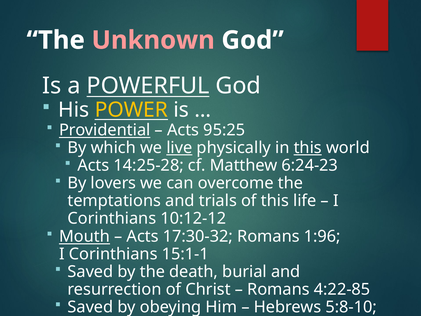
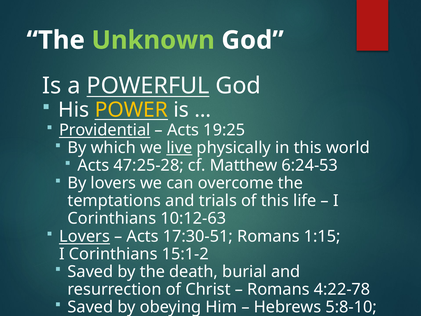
Unknown colour: pink -> light green
95:25: 95:25 -> 19:25
this at (308, 148) underline: present -> none
14:25-28: 14:25-28 -> 47:25-28
6:24-23: 6:24-23 -> 6:24-53
10:12-12: 10:12-12 -> 10:12-63
Mouth at (85, 236): Mouth -> Lovers
17:30-32: 17:30-32 -> 17:30-51
1:96: 1:96 -> 1:15
15:1-1: 15:1-1 -> 15:1-2
4:22-85: 4:22-85 -> 4:22-78
